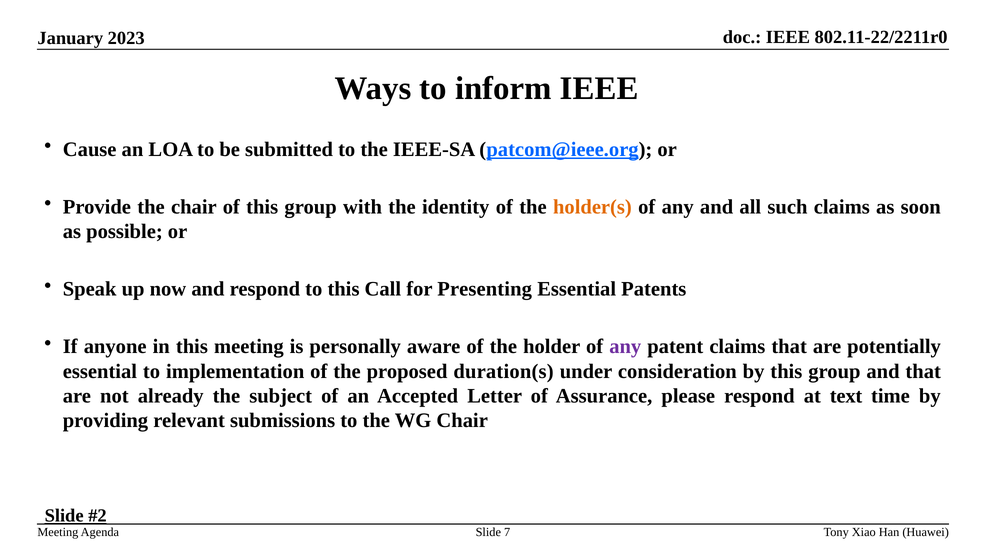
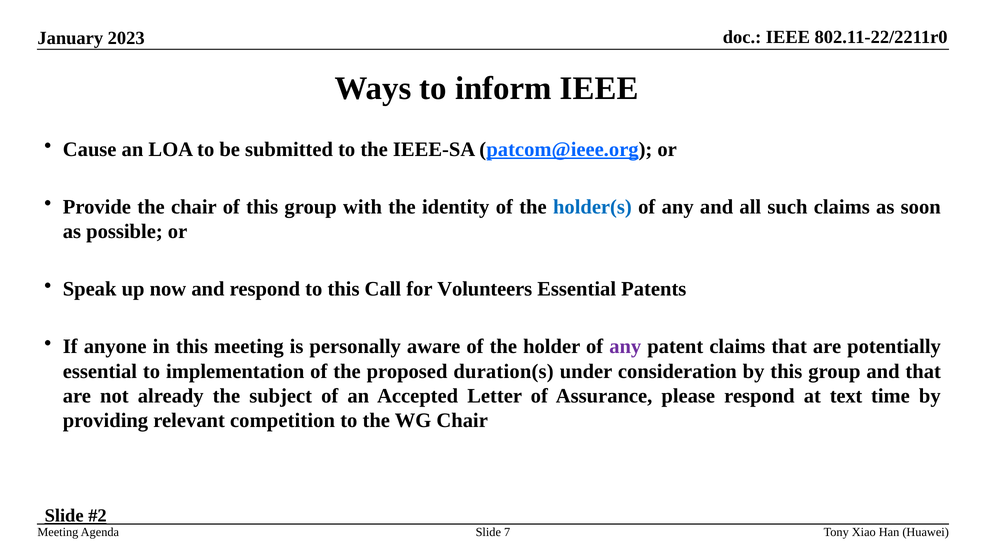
holder(s colour: orange -> blue
Presenting: Presenting -> Volunteers
submissions: submissions -> competition
